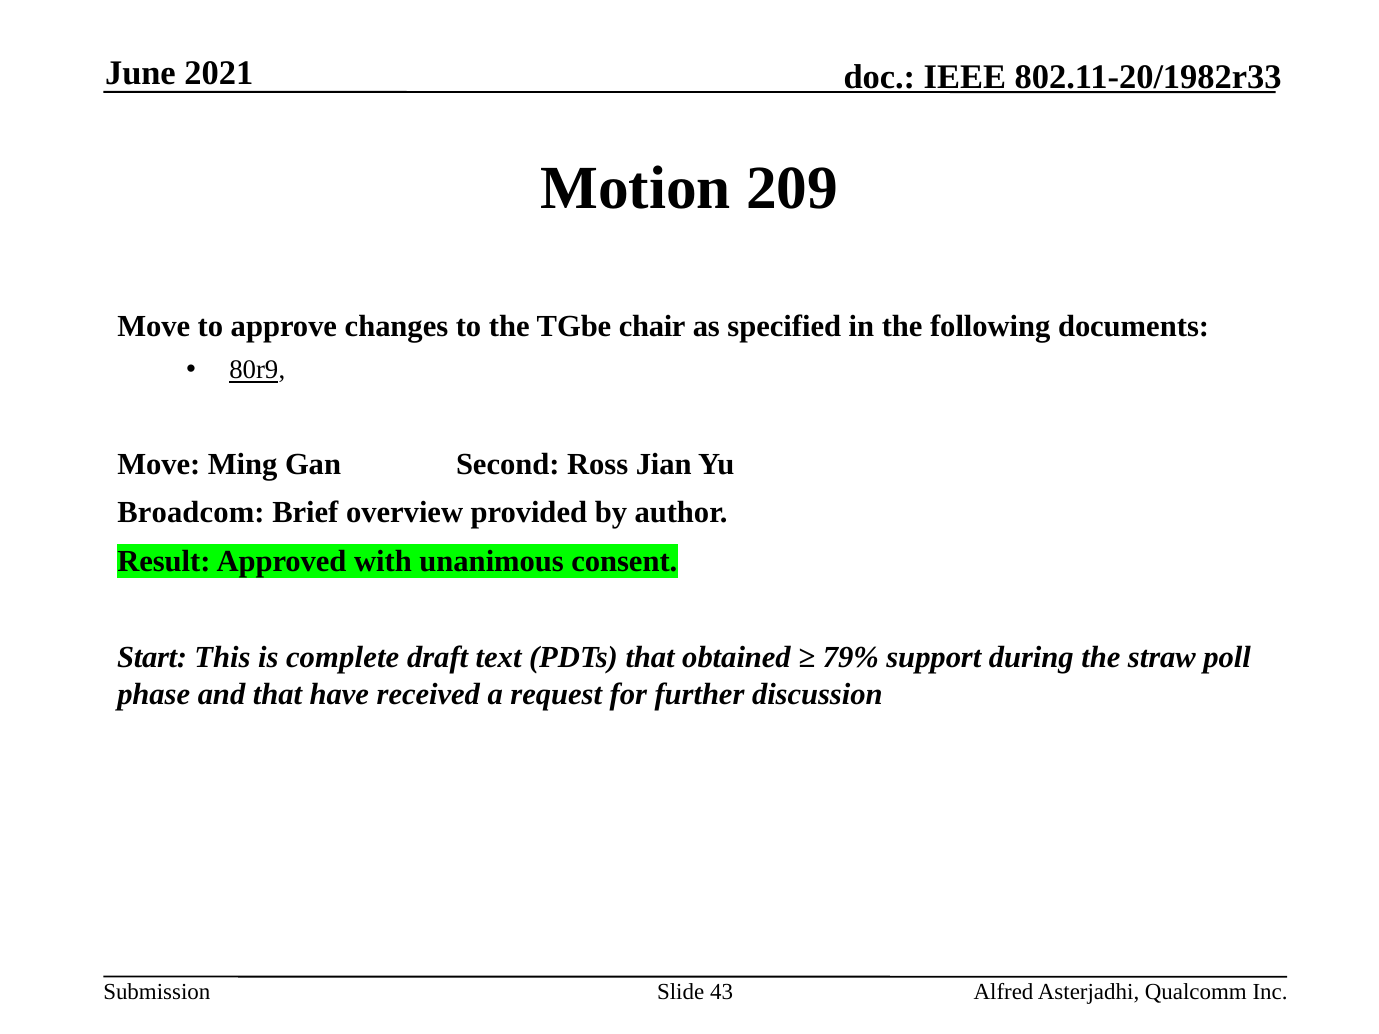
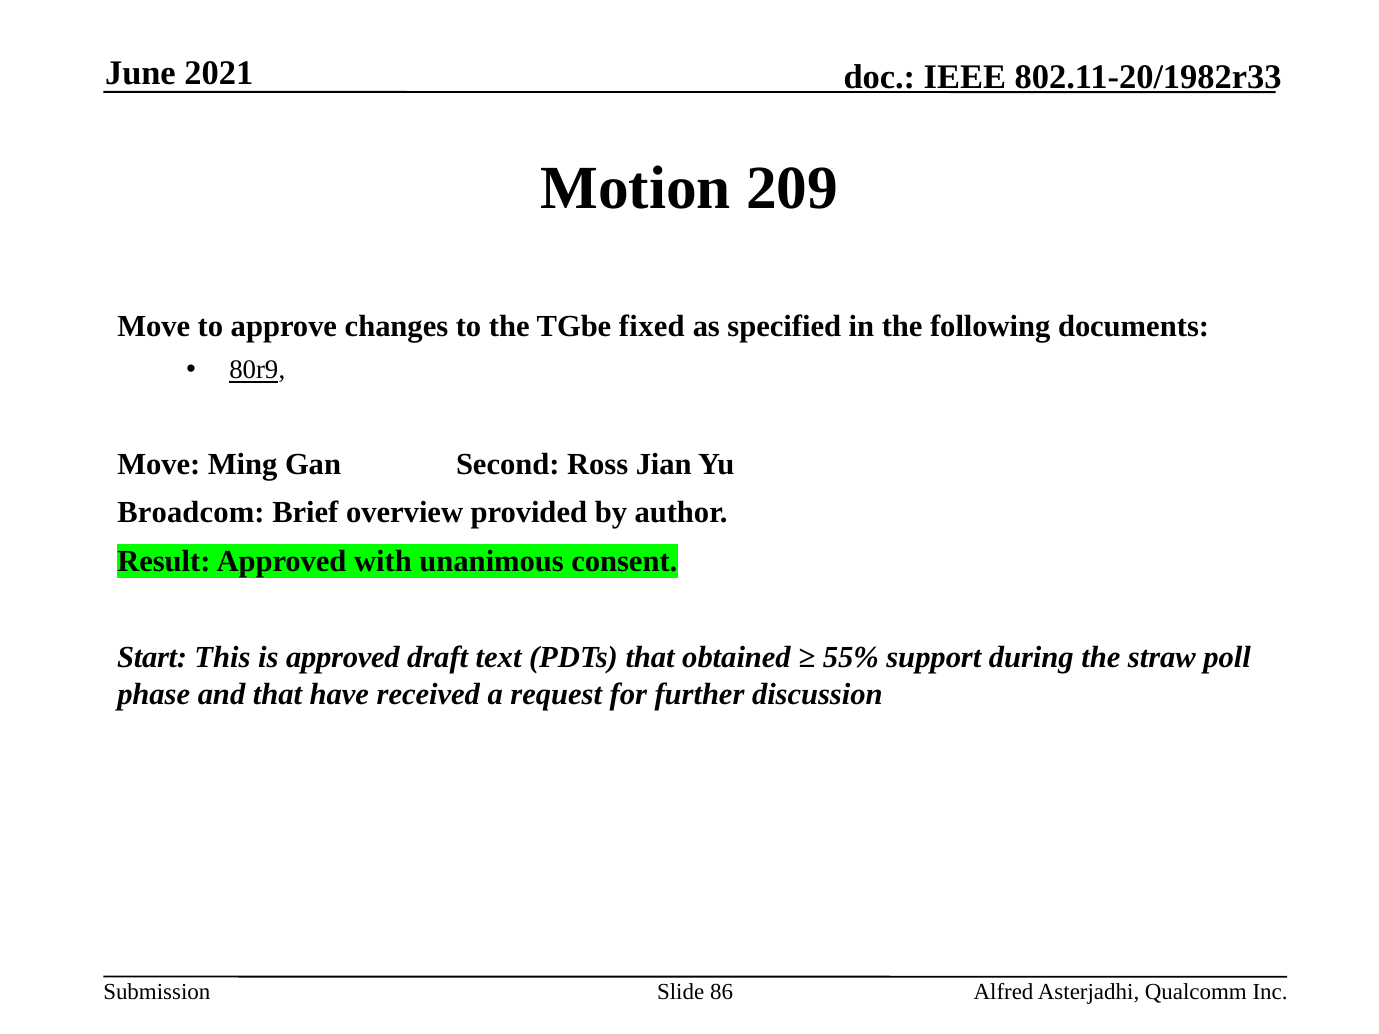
chair: chair -> fixed
is complete: complete -> approved
79%: 79% -> 55%
43: 43 -> 86
